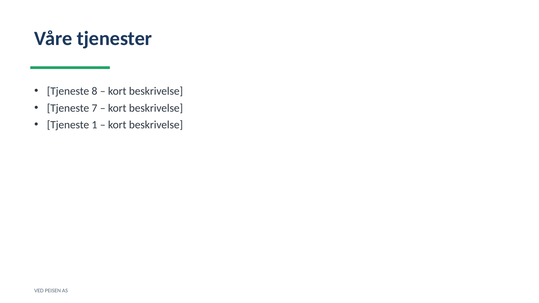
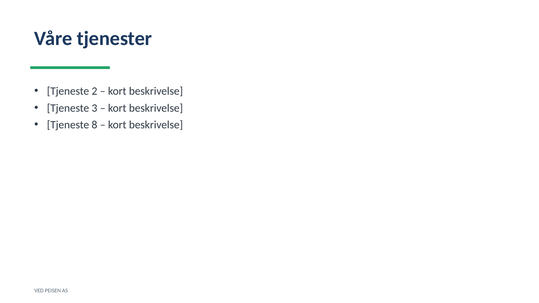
8: 8 -> 2
7: 7 -> 3
1: 1 -> 8
